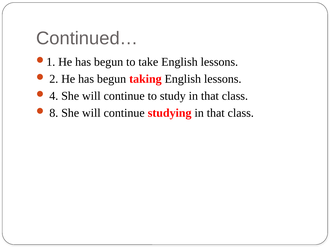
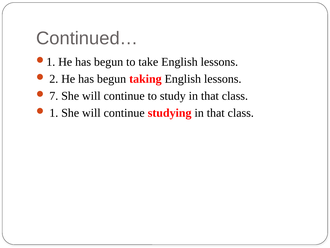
4: 4 -> 7
8: 8 -> 1
